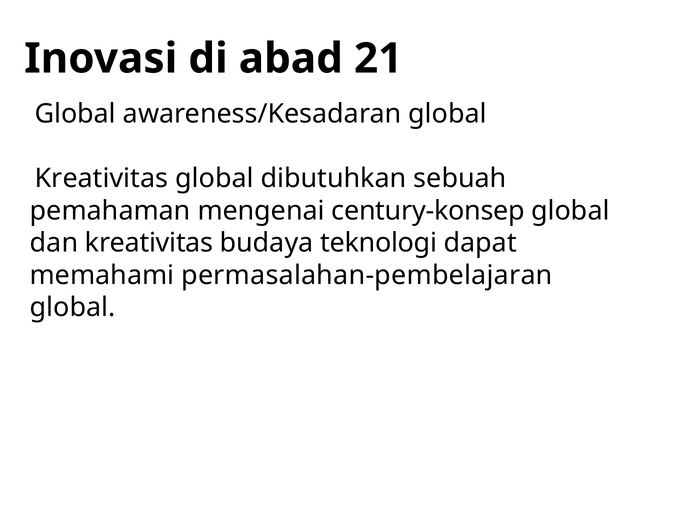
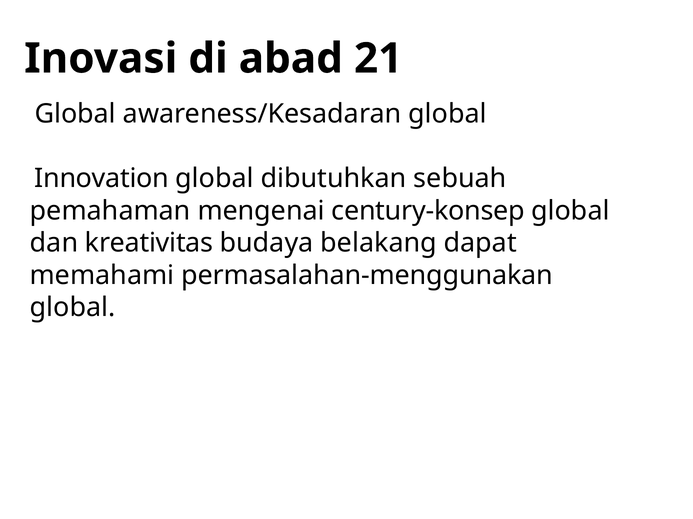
Kreativitas at (101, 179): Kreativitas -> Innovation
teknologi: teknologi -> belakang
permasalahan-pembelajaran: permasalahan-pembelajaran -> permasalahan-menggunakan
